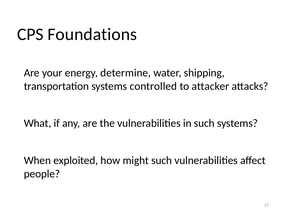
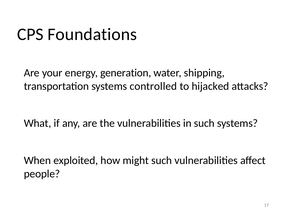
determine: determine -> generation
attacker: attacker -> hijacked
